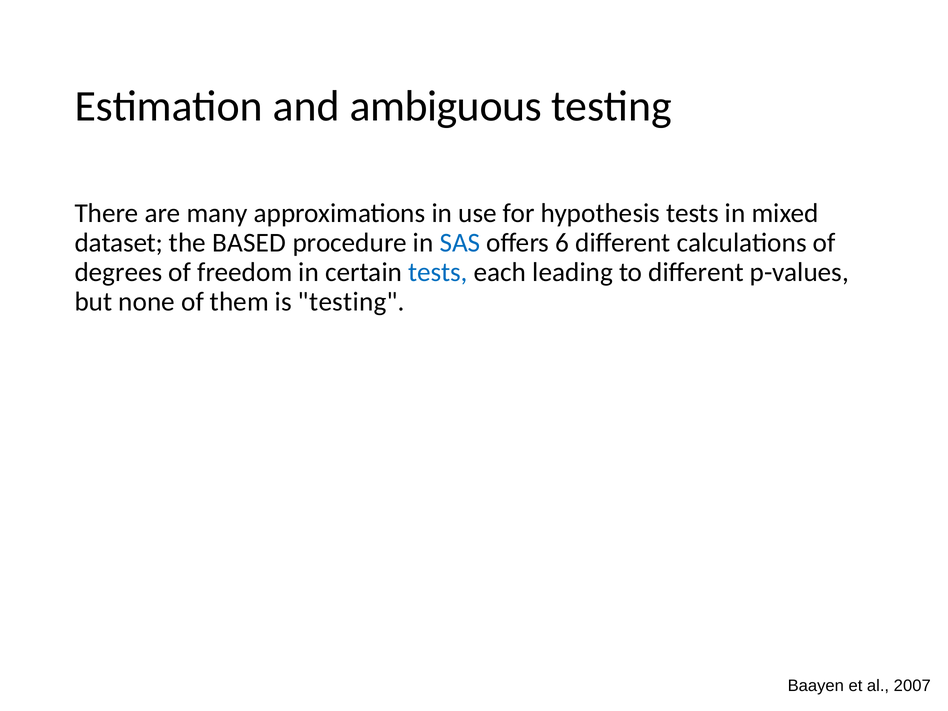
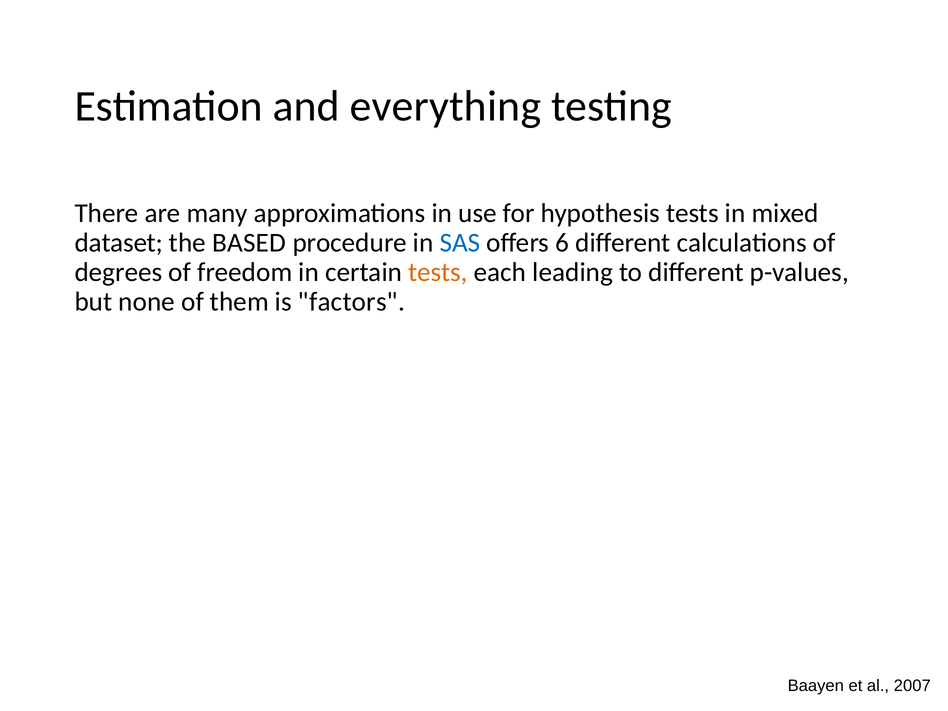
ambiguous: ambiguous -> everything
tests at (438, 272) colour: blue -> orange
is testing: testing -> factors
